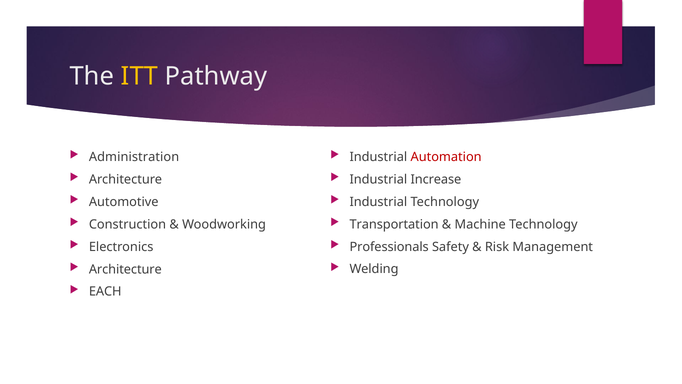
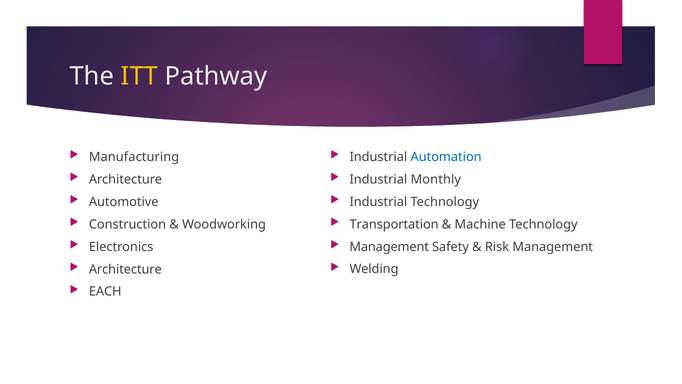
Administration: Administration -> Manufacturing
Automation colour: red -> blue
Increase: Increase -> Monthly
Professionals at (389, 247): Professionals -> Management
